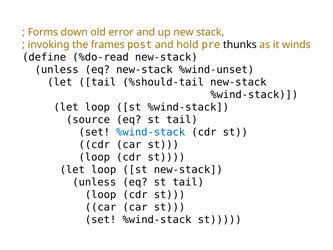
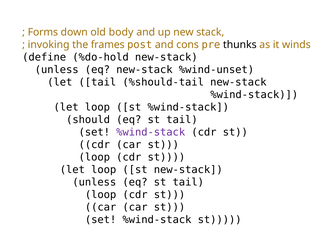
error: error -> body
hold: hold -> cons
%do-read: %do-read -> %do-hold
source: source -> should
%wind-stack at (151, 132) colour: blue -> purple
